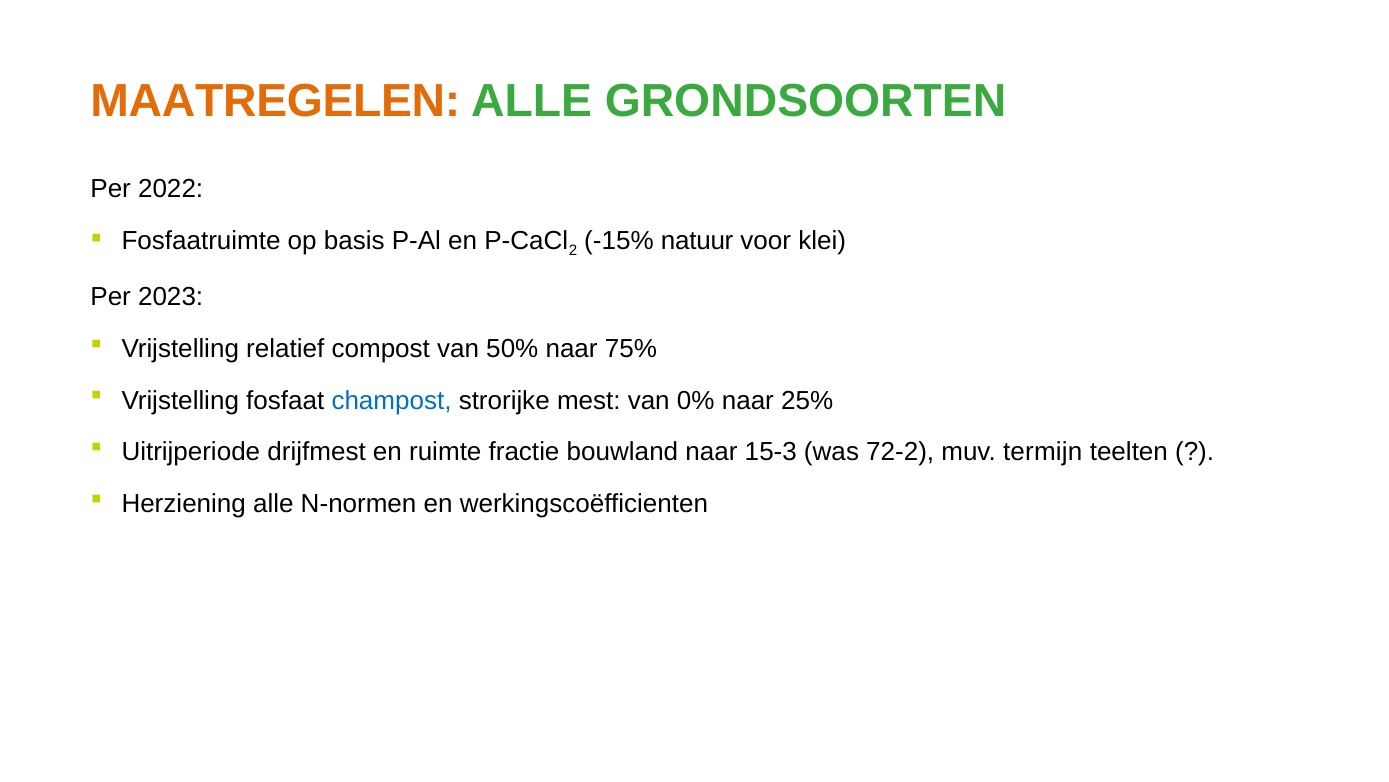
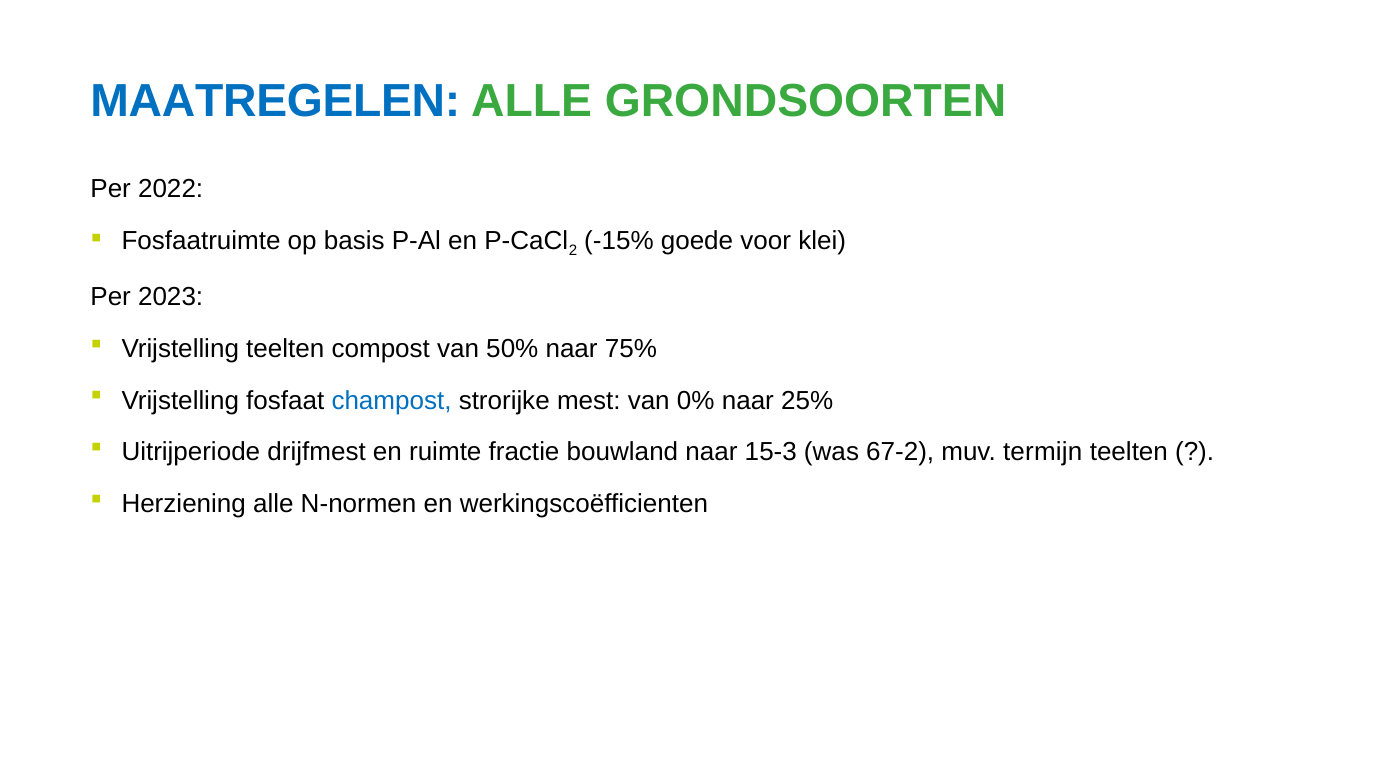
MAATREGELEN colour: orange -> blue
natuur: natuur -> goede
Vrijstelling relatief: relatief -> teelten
72-2: 72-2 -> 67-2
